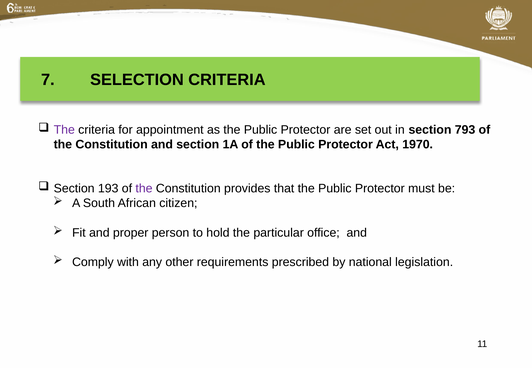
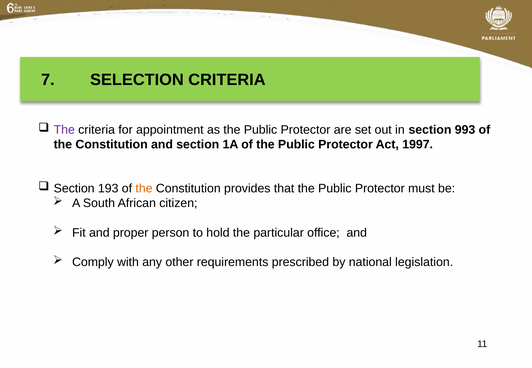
793: 793 -> 993
1970: 1970 -> 1997
the at (144, 189) colour: purple -> orange
